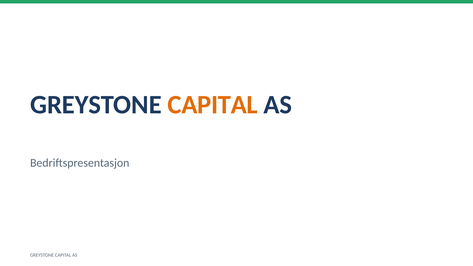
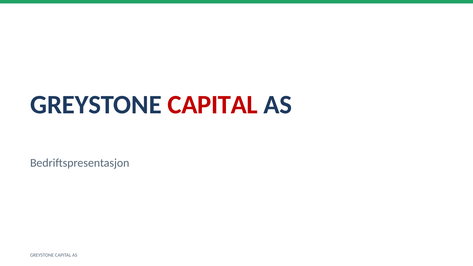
CAPITAL at (213, 105) colour: orange -> red
